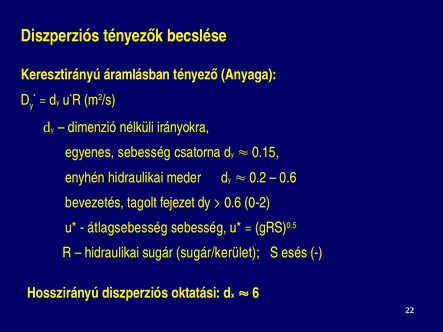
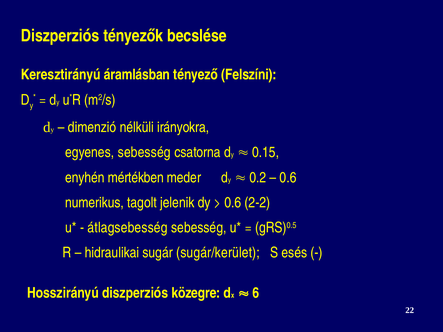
Anyaga: Anyaga -> Felszíni
enyhén hidraulikai: hidraulikai -> mértékben
bevezetés: bevezetés -> numerikus
fejezet: fejezet -> jelenik
0-2: 0-2 -> 2-2
oktatási: oktatási -> közegre
